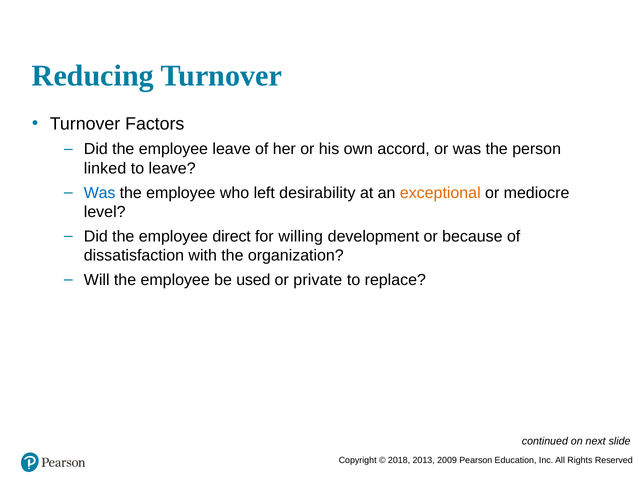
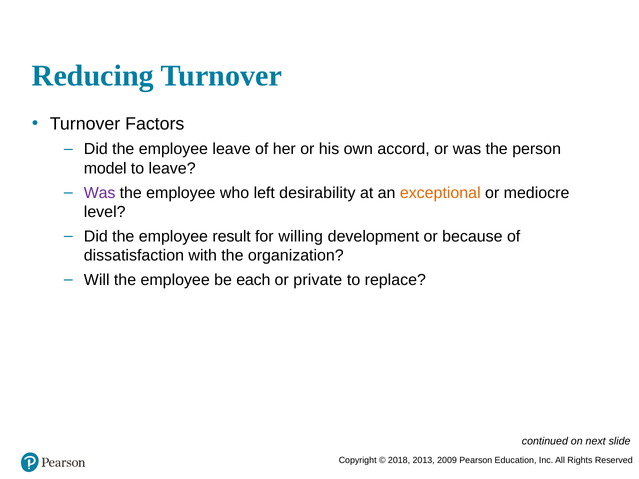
linked: linked -> model
Was at (100, 193) colour: blue -> purple
direct: direct -> result
used: used -> each
